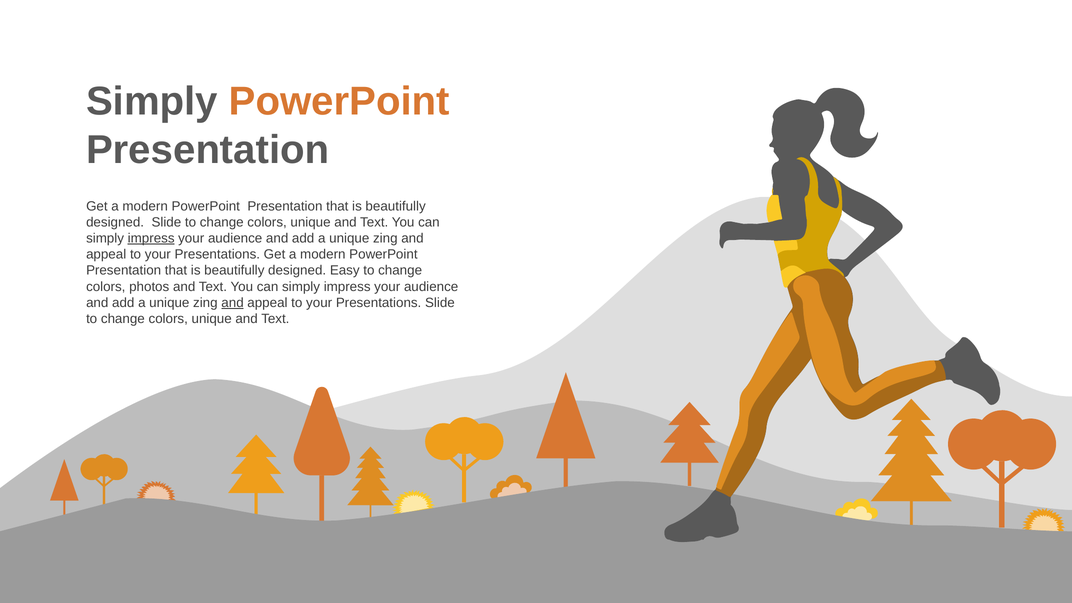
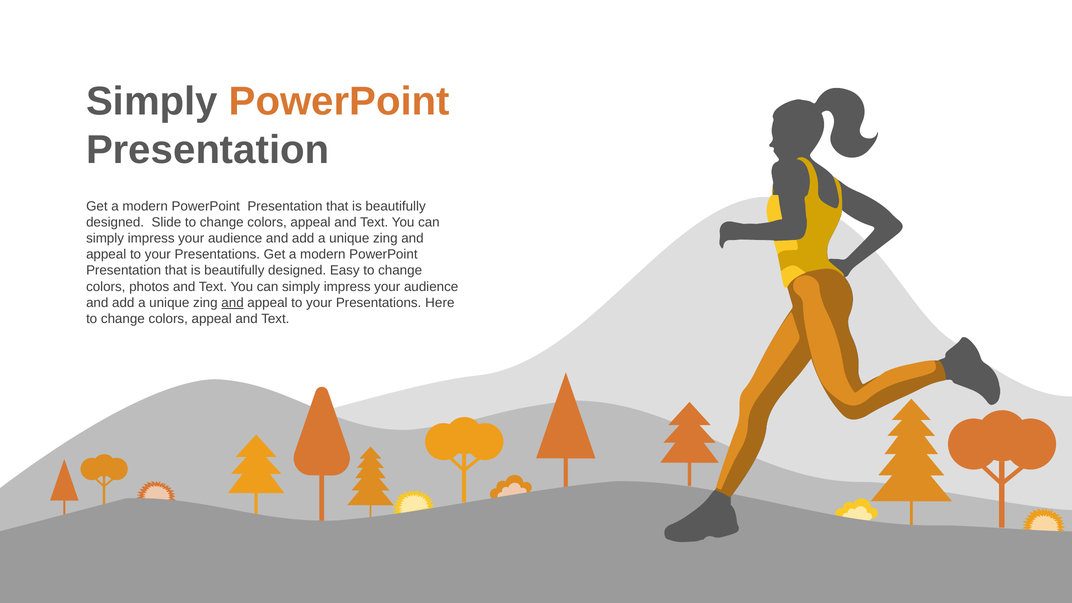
unique at (311, 222): unique -> appeal
impress at (151, 238) underline: present -> none
Presentations Slide: Slide -> Here
unique at (212, 319): unique -> appeal
